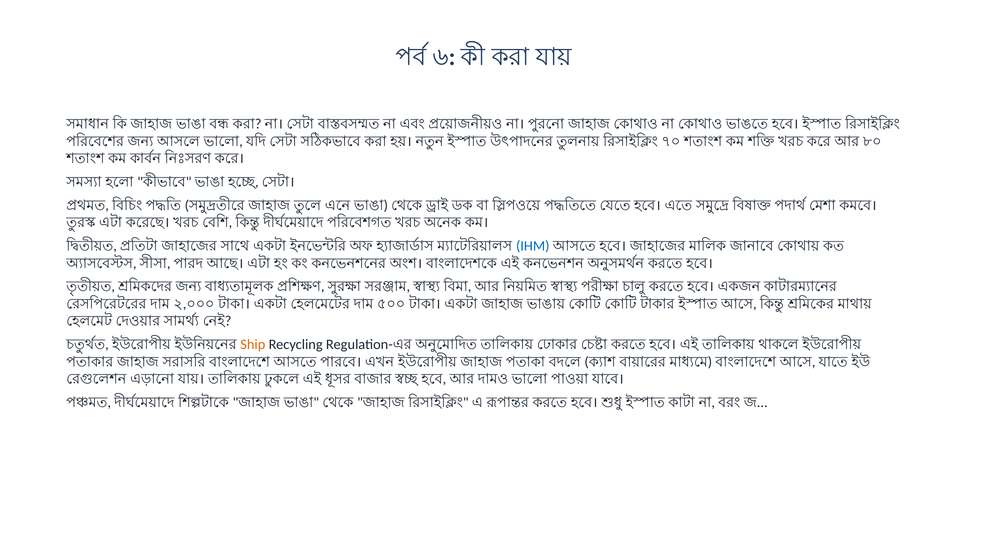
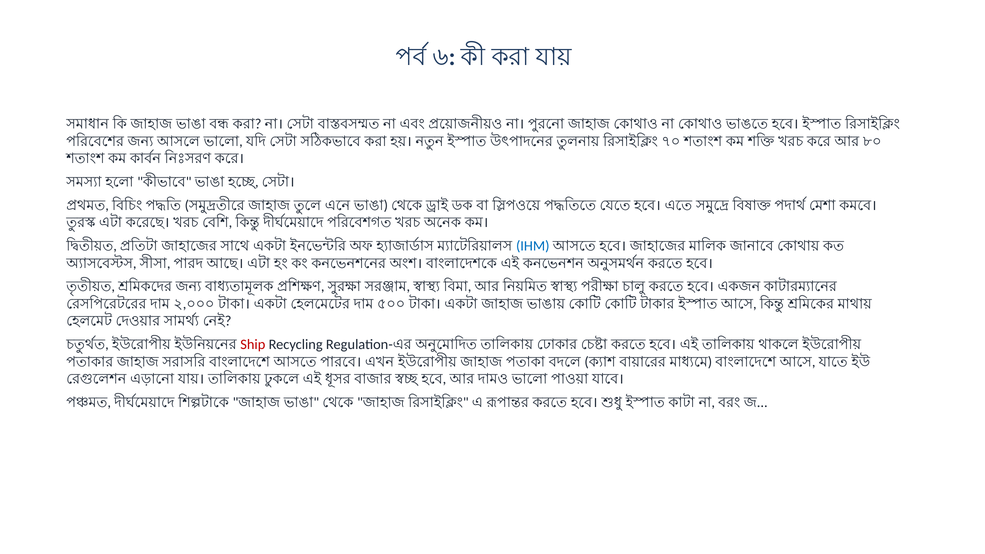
Ship colour: orange -> red
